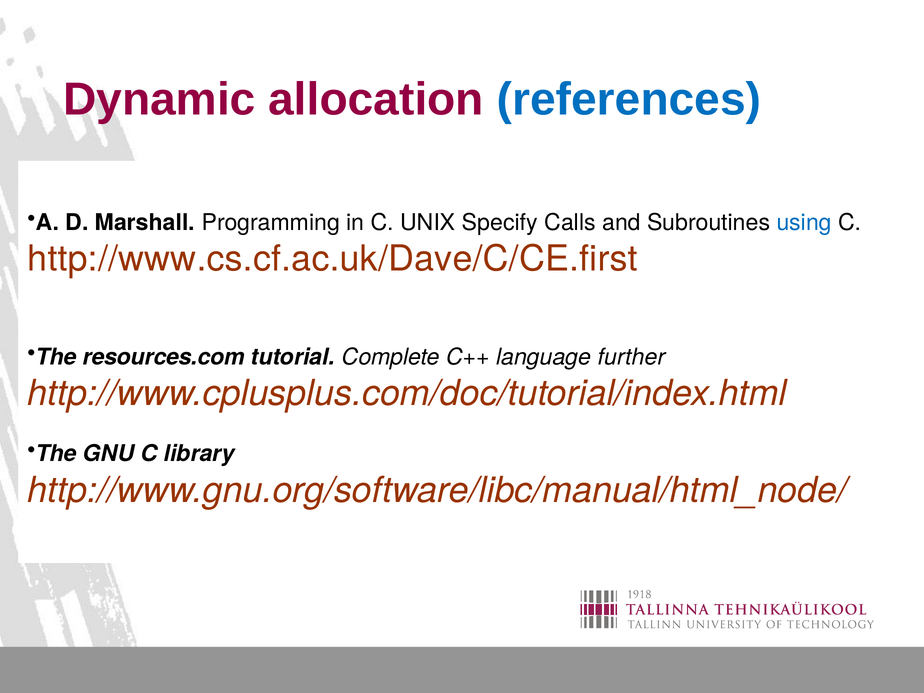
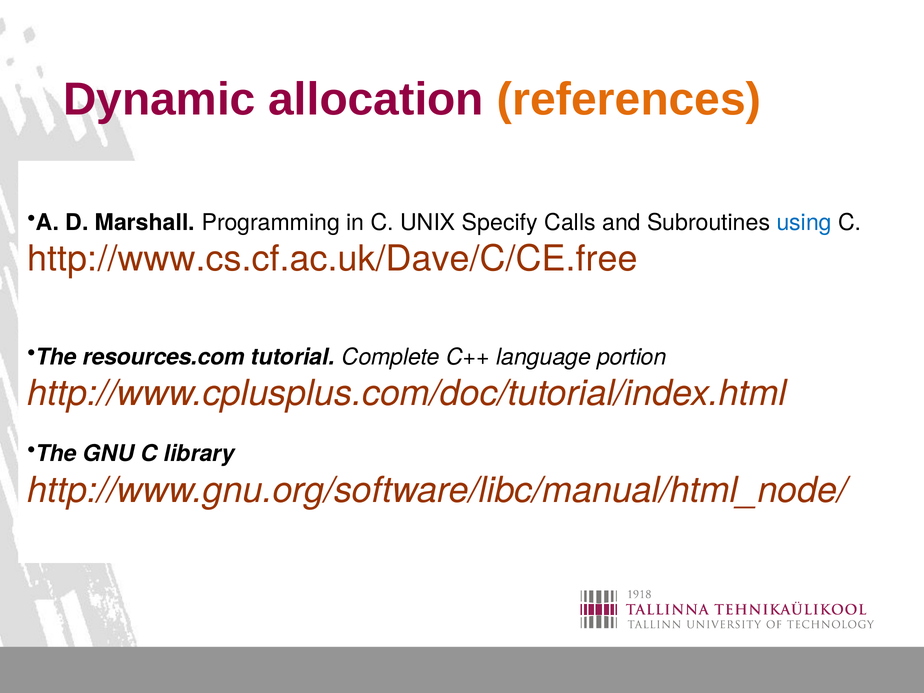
references colour: blue -> orange
http://www.cs.cf.ac.uk/Dave/C/CE.first: http://www.cs.cf.ac.uk/Dave/C/CE.first -> http://www.cs.cf.ac.uk/Dave/C/CE.free
further: further -> portion
